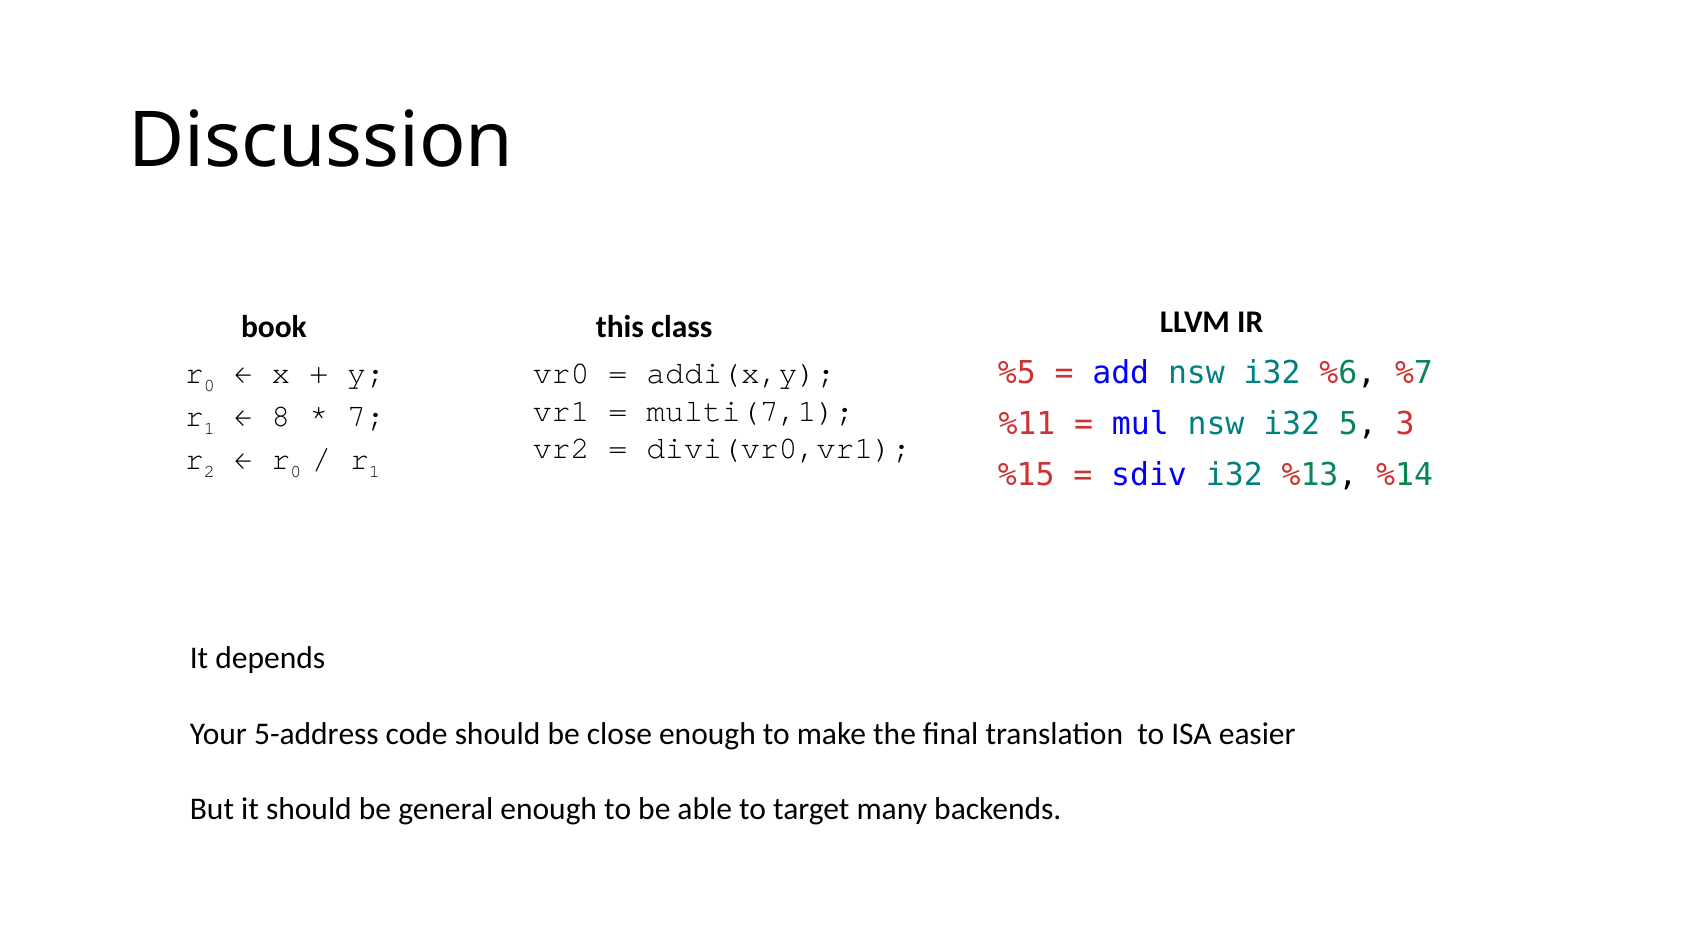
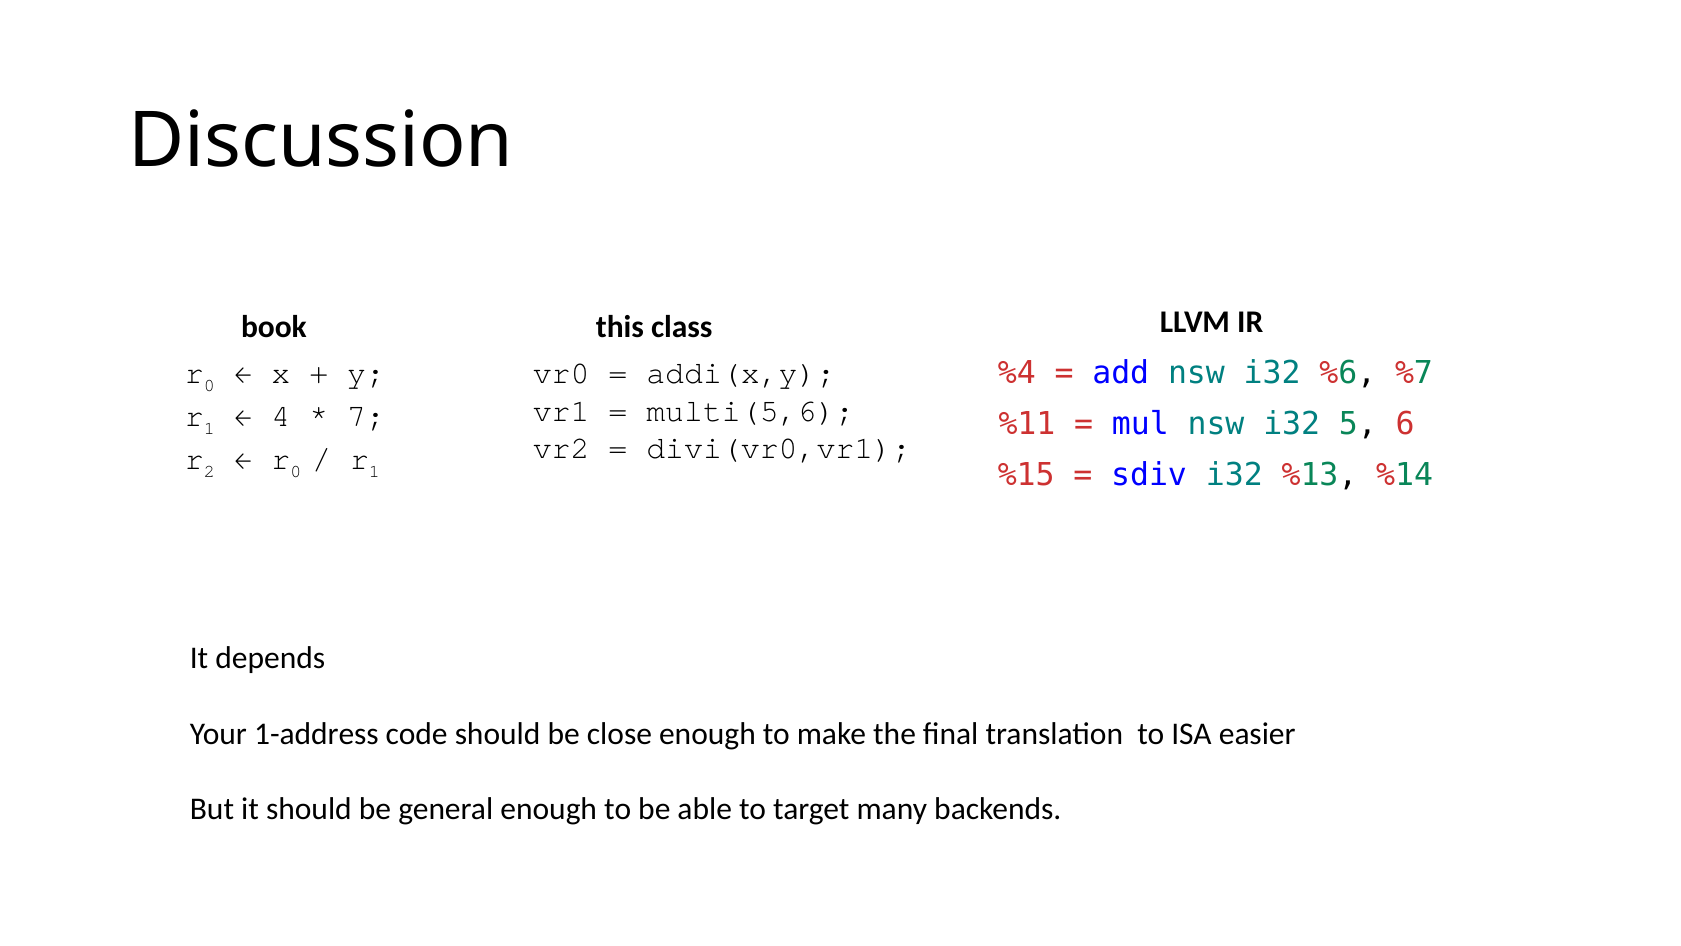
%5: %5 -> %4
multi(7,1: multi(7,1 -> multi(5,6
8: 8 -> 4
3: 3 -> 6
5-address: 5-address -> 1-address
